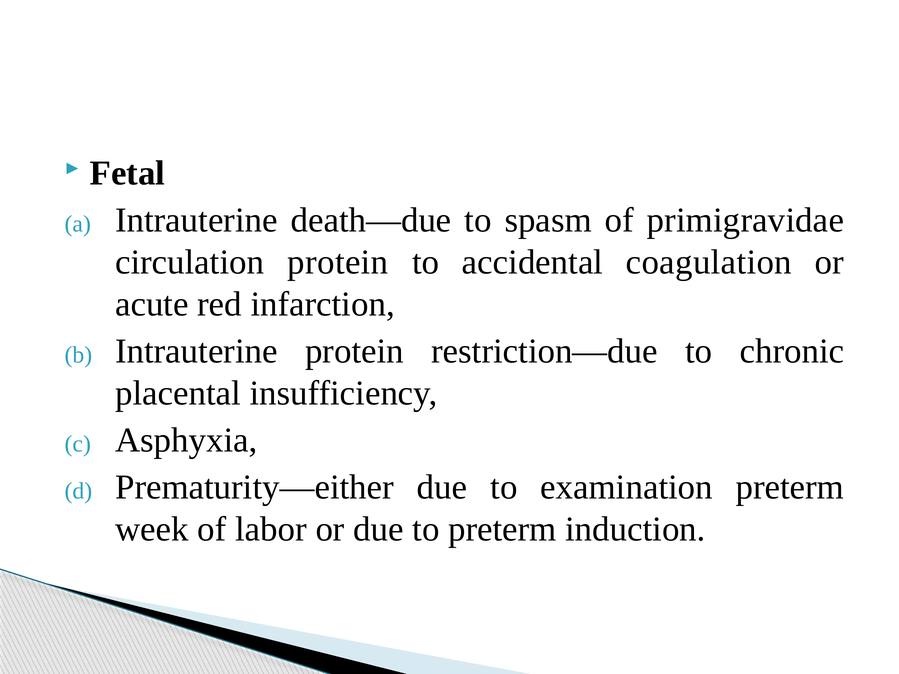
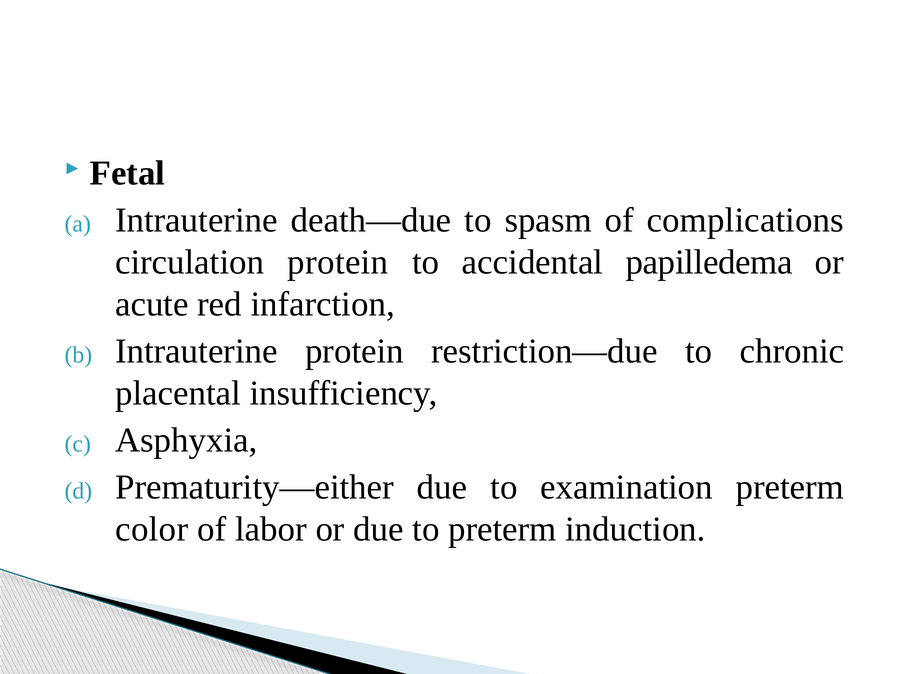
primigravidae: primigravidae -> complications
coagulation: coagulation -> papilledema
week: week -> color
